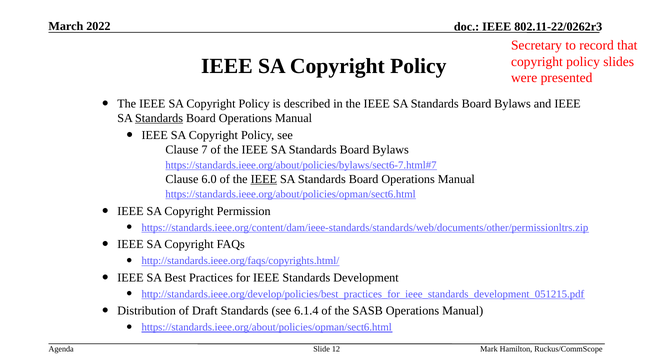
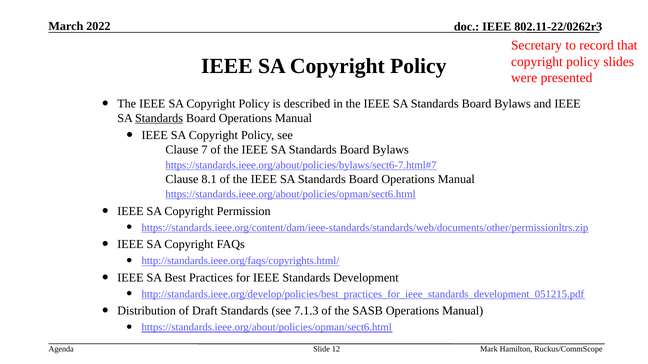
6.0: 6.0 -> 8.1
IEEE at (264, 179) underline: present -> none
6.1.4: 6.1.4 -> 7.1.3
